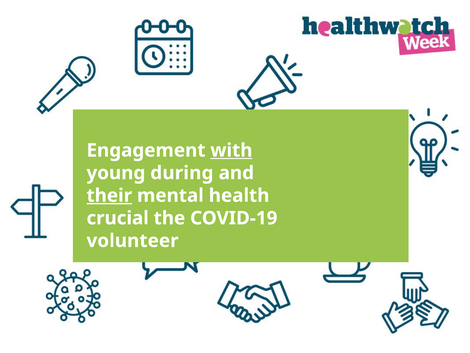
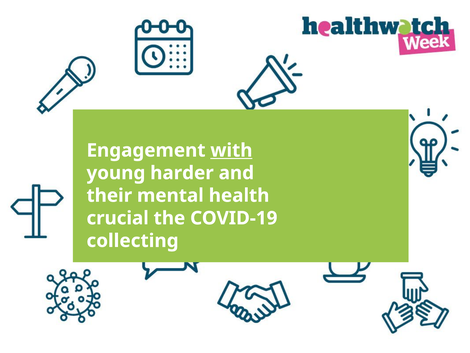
during: during -> harder
their underline: present -> none
volunteer: volunteer -> collecting
